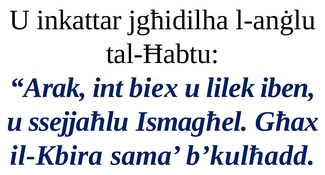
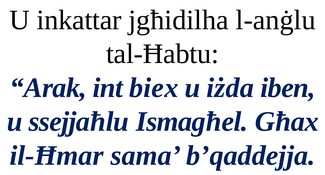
lilek: lilek -> iżda
il-Kbira: il-Kbira -> il-Ħmar
b’kulħadd: b’kulħadd -> b’qaddejja
